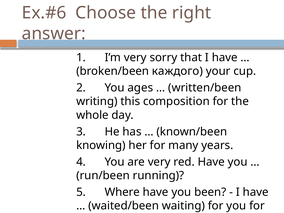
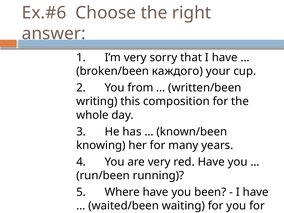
You ages: ages -> from
